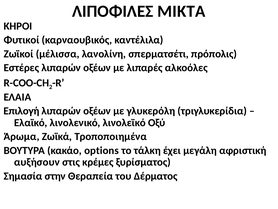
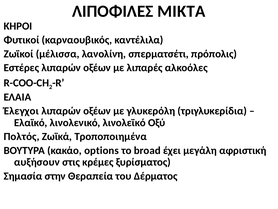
Επιλογή: Επιλογή -> Έλεγχοι
Άρωμα: Άρωμα -> Πολτός
τάλκη: τάλκη -> broad
